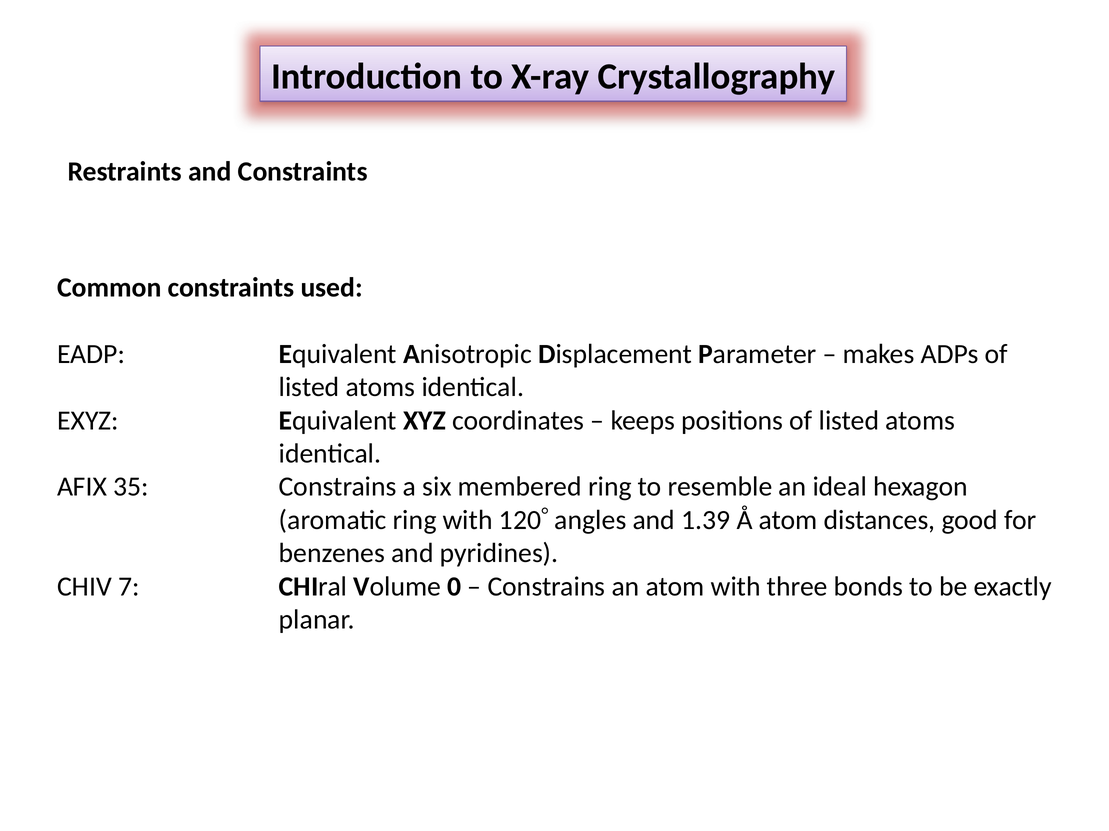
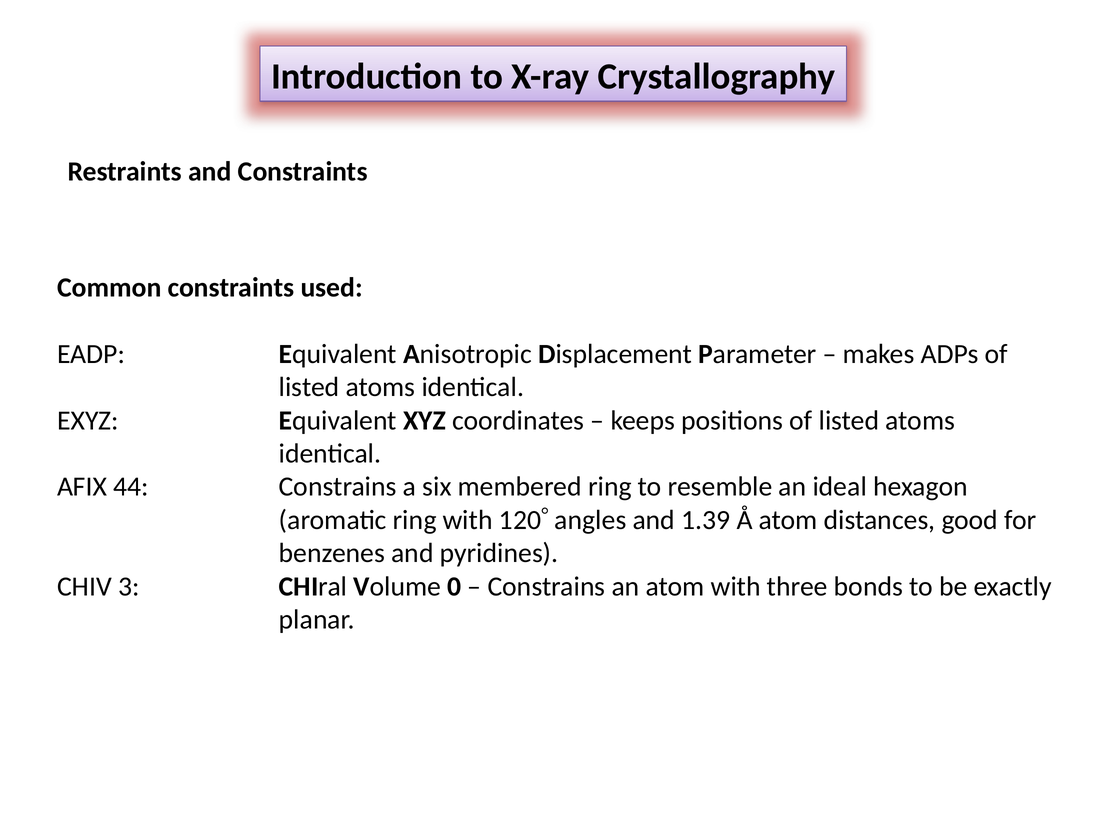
35: 35 -> 44
7: 7 -> 3
